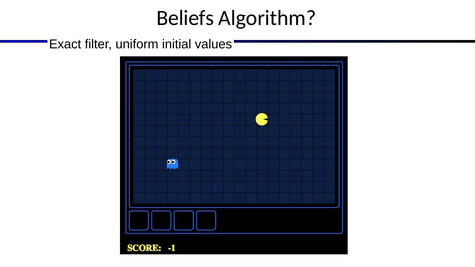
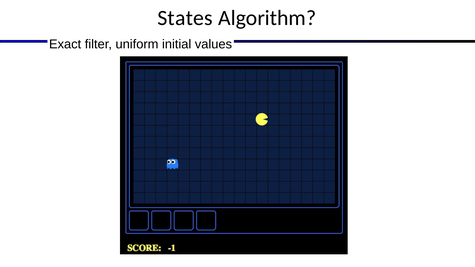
Beliefs: Beliefs -> States
